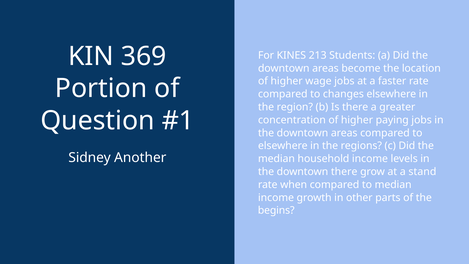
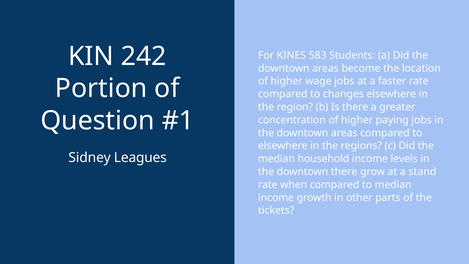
369: 369 -> 242
213: 213 -> 583
Another: Another -> Leagues
begins: begins -> tickets
